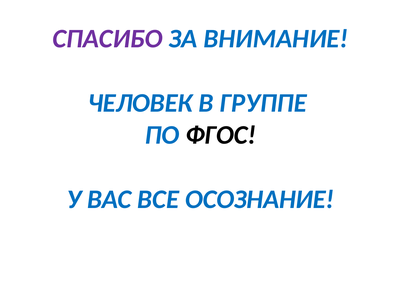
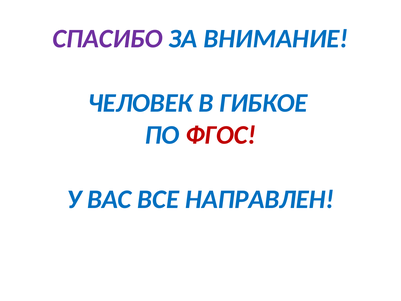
ГРУППЕ: ГРУППЕ -> ГИБКОЕ
ФГОС colour: black -> red
ОСОЗНАНИЕ: ОСОЗНАНИЕ -> НАПРАВЛЕН
